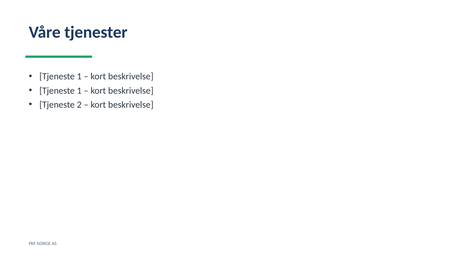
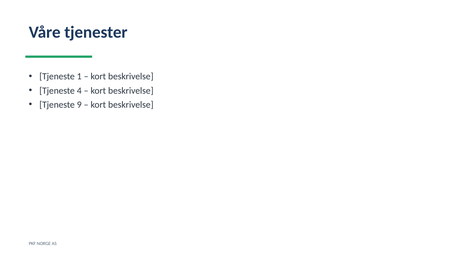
1 at (79, 91): 1 -> 4
2: 2 -> 9
